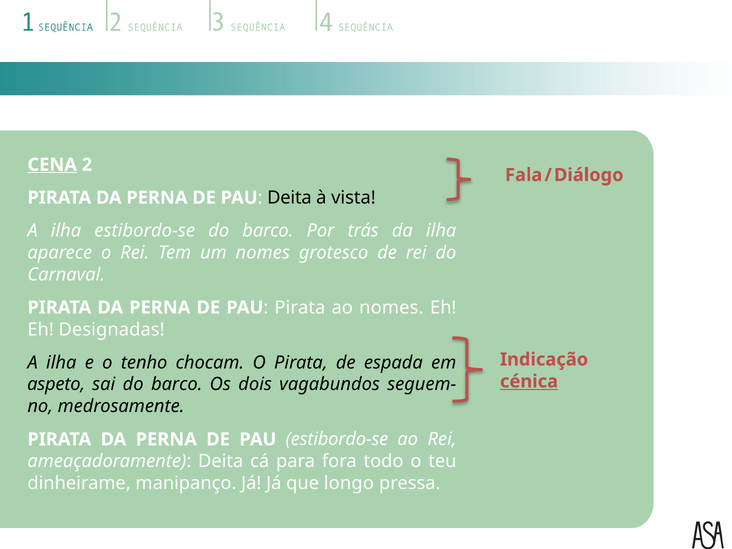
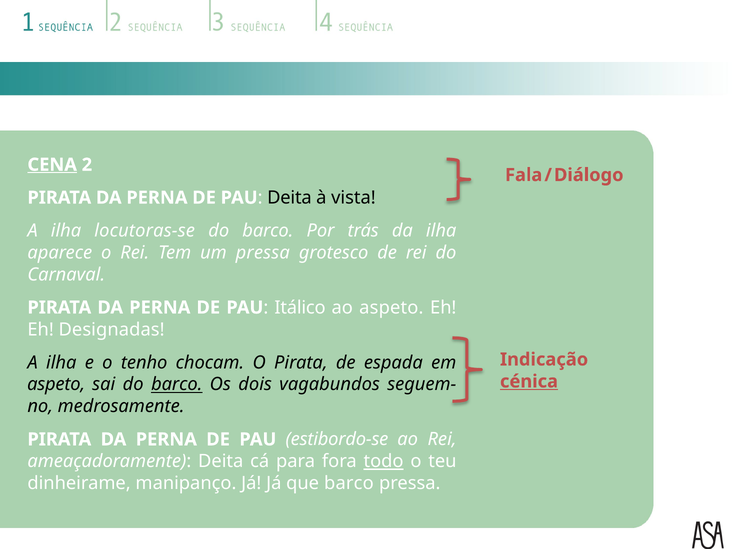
ilha estibordo-se: estibordo-se -> locutoras-se
um nomes: nomes -> pressa
Pirata at (300, 308): Pirata -> Itálico
ao nomes: nomes -> aspeto
barco at (177, 384) underline: none -> present
todo underline: none -> present
que longo: longo -> barco
